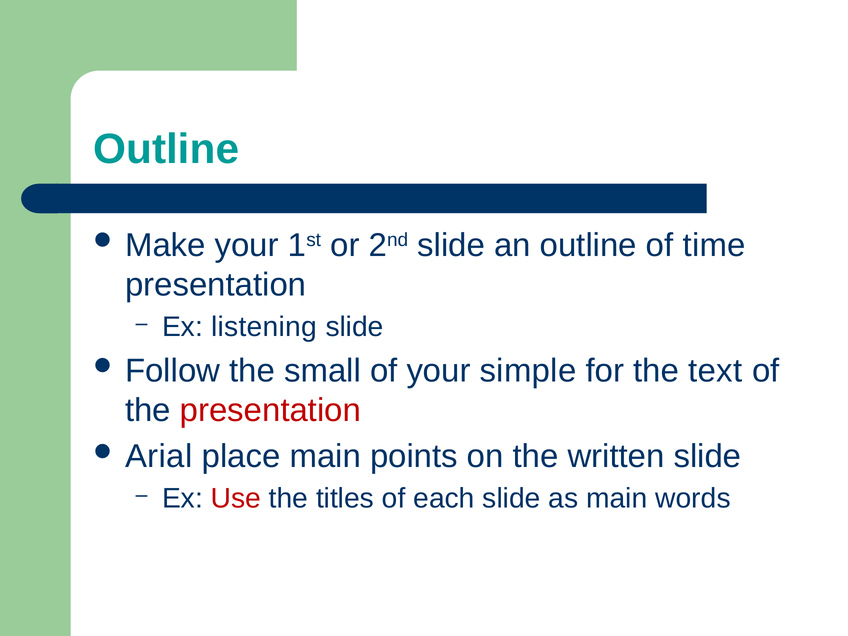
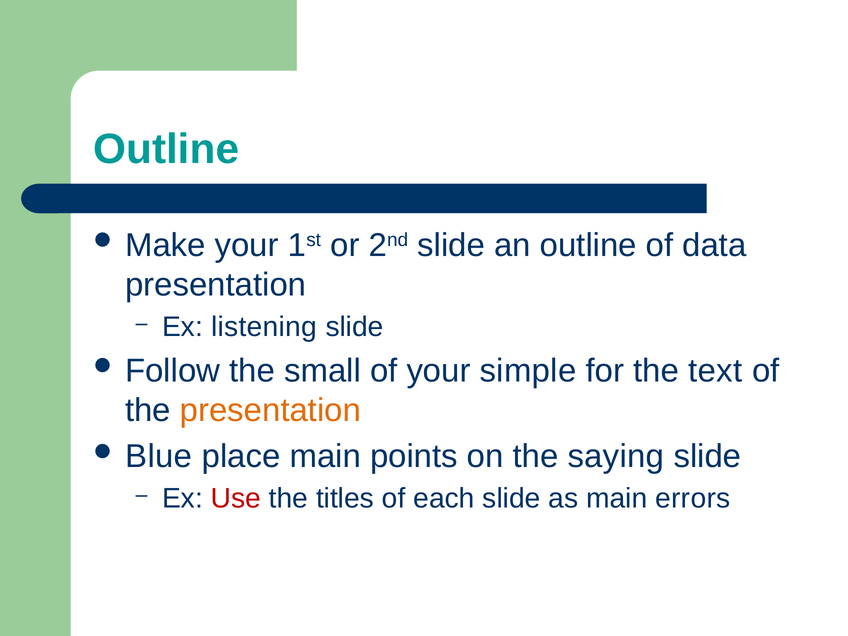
time: time -> data
presentation at (270, 410) colour: red -> orange
Arial: Arial -> Blue
written: written -> saying
words: words -> errors
